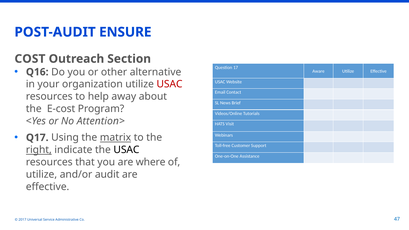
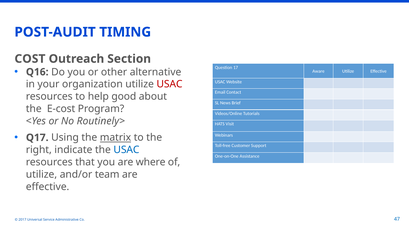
ENSURE: ENSURE -> TIMING
away: away -> good
Attention>: Attention> -> Routinely>
right underline: present -> none
USAC at (126, 150) colour: black -> blue
audit: audit -> team
